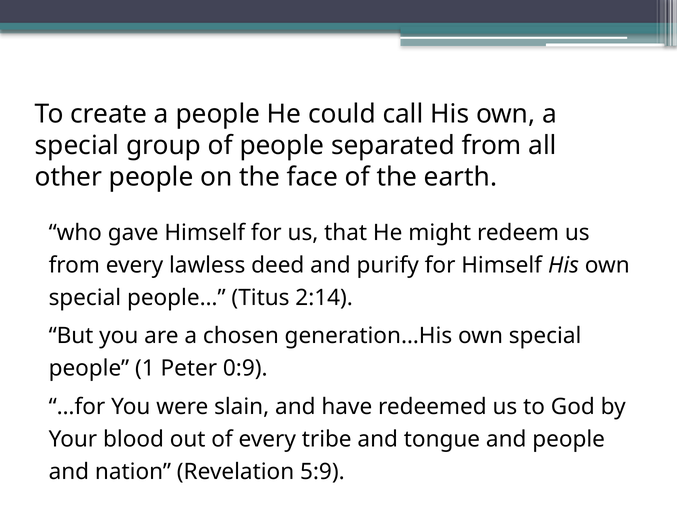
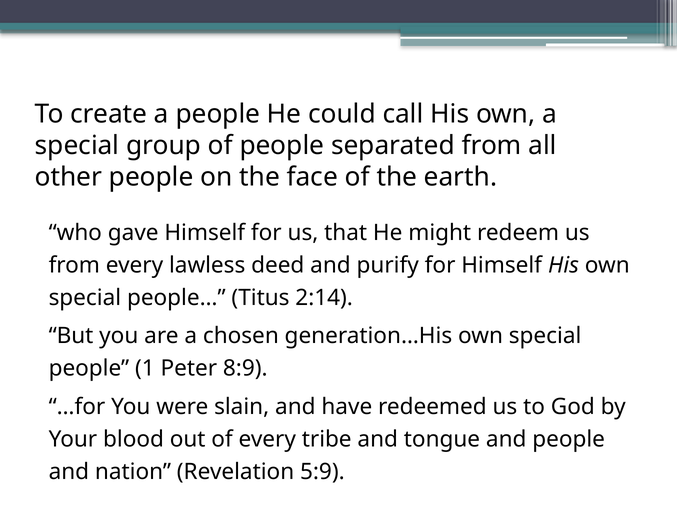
0:9: 0:9 -> 8:9
